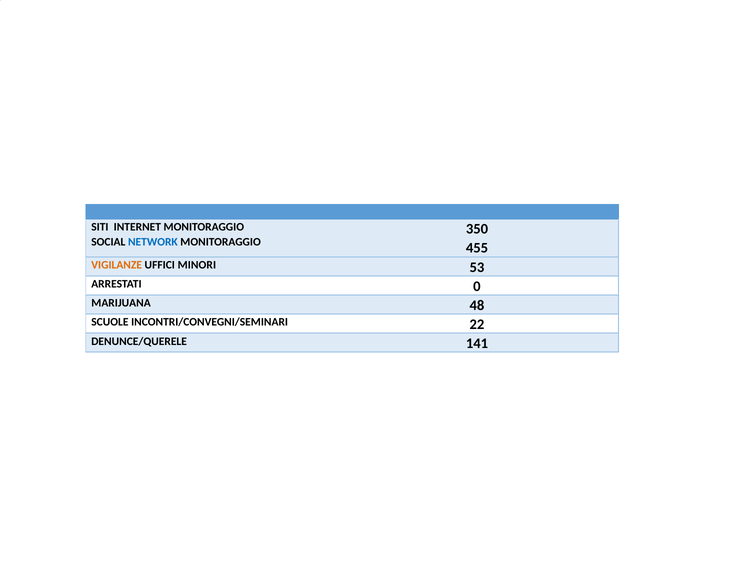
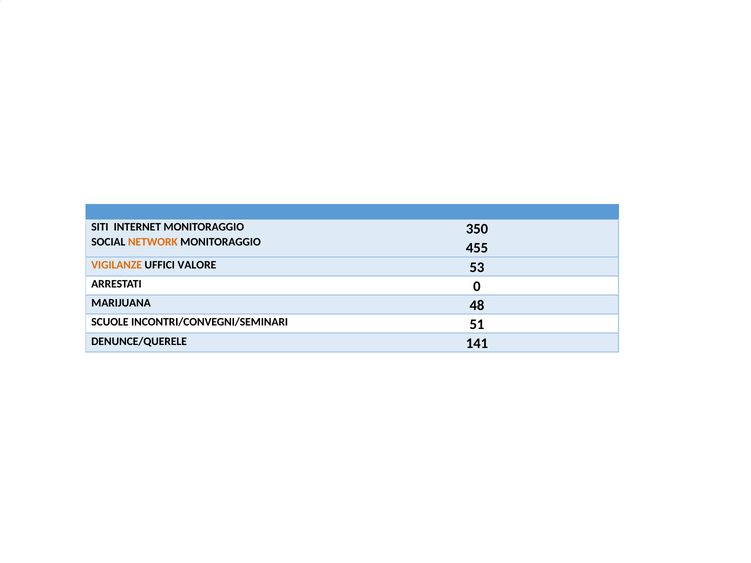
NETWORK colour: blue -> orange
MINORI: MINORI -> VALORE
22: 22 -> 51
